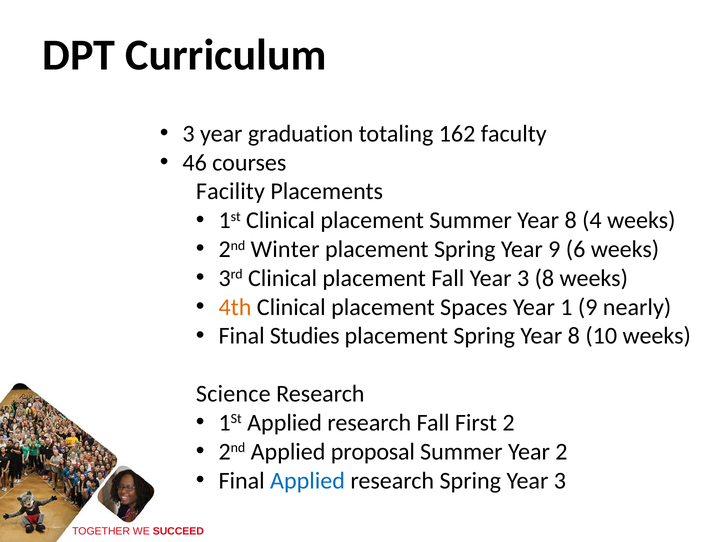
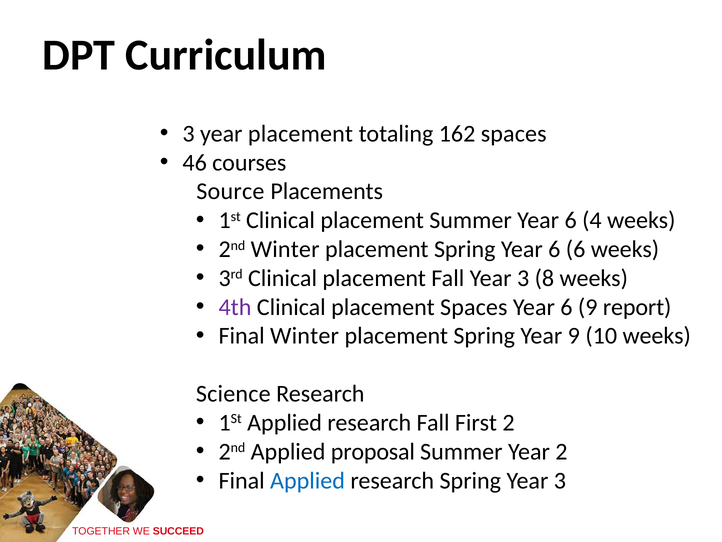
year graduation: graduation -> placement
162 faculty: faculty -> spaces
Facility: Facility -> Source
Summer Year 8: 8 -> 6
Spring Year 9: 9 -> 6
4th colour: orange -> purple
1 at (566, 307): 1 -> 6
nearly: nearly -> report
Final Studies: Studies -> Winter
Spring Year 8: 8 -> 9
